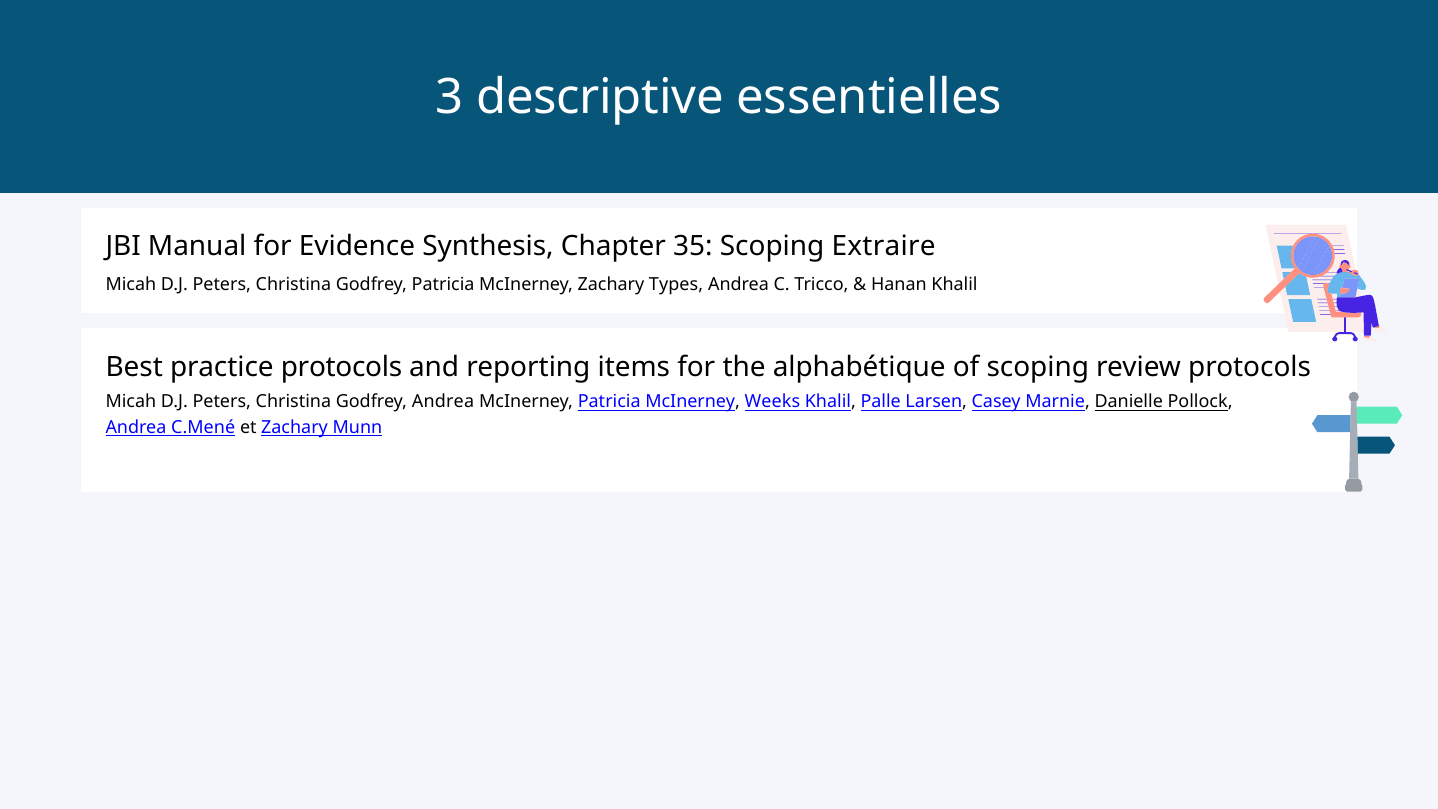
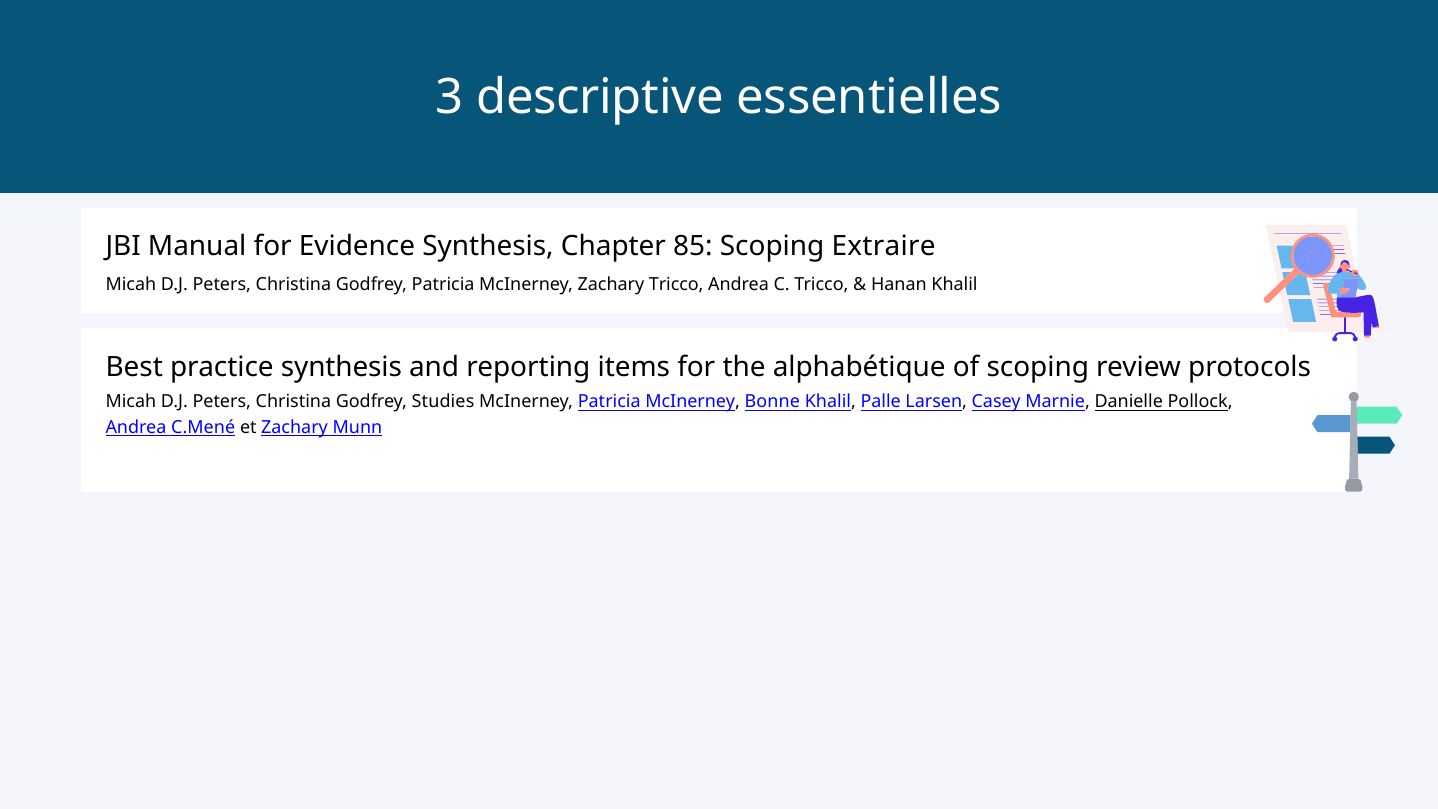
35: 35 -> 85
Zachary Types: Types -> Tricco
practice protocols: protocols -> synthesis
Godfrey Andrea: Andrea -> Studies
Weeks: Weeks -> Bonne
